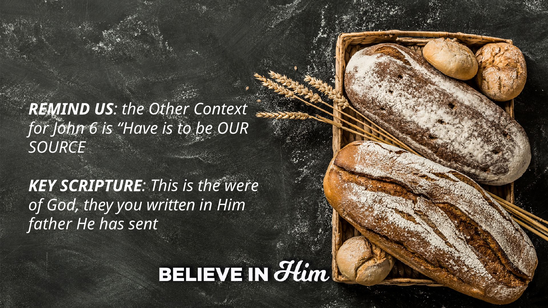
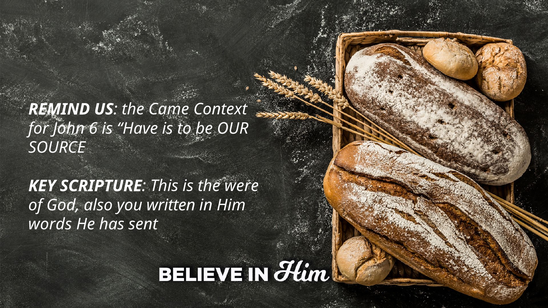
Other: Other -> Came
they: they -> also
father: father -> words
